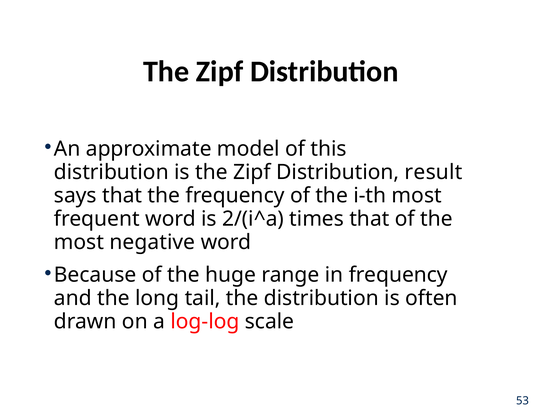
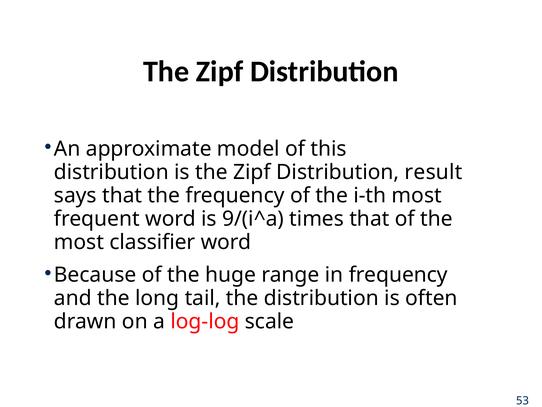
2/(i^a: 2/(i^a -> 9/(i^a
negative: negative -> classifier
